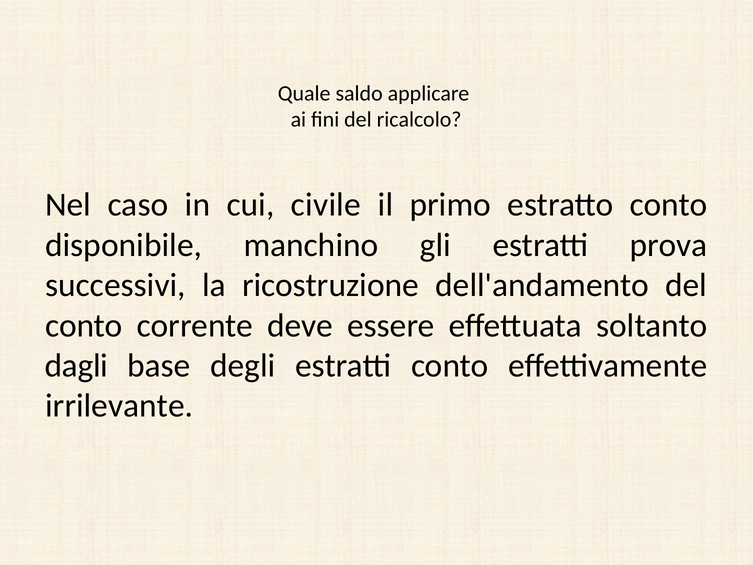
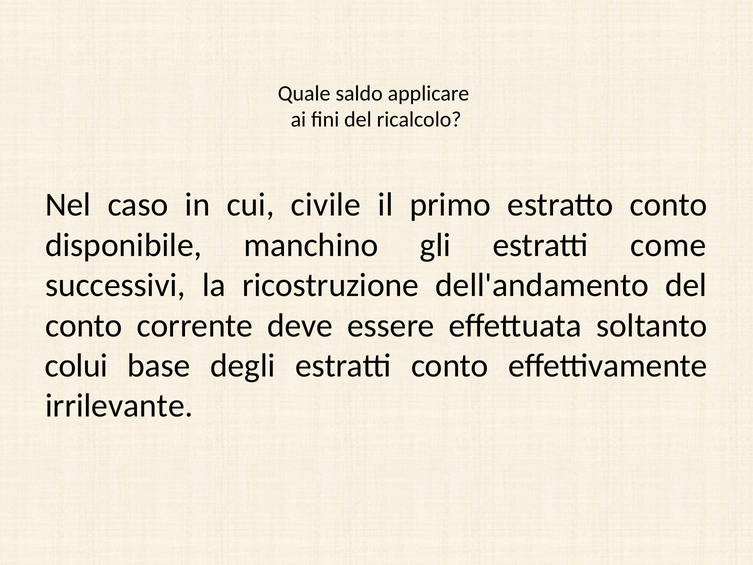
prova: prova -> come
dagli: dagli -> colui
